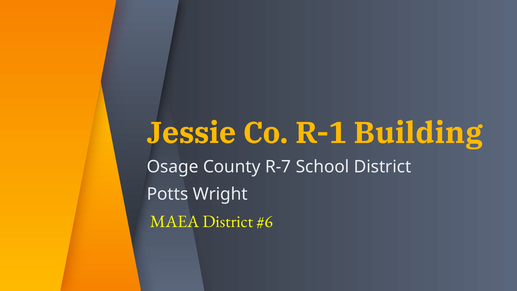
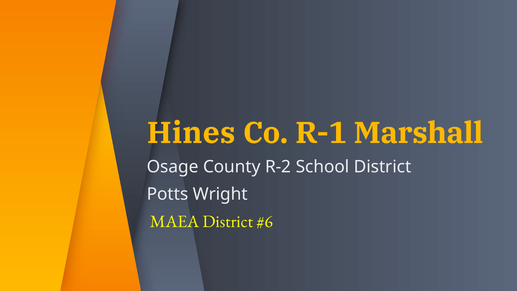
Jessie: Jessie -> Hines
Building: Building -> Marshall
R-7: R-7 -> R-2
